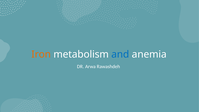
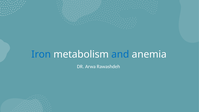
Iron colour: orange -> blue
